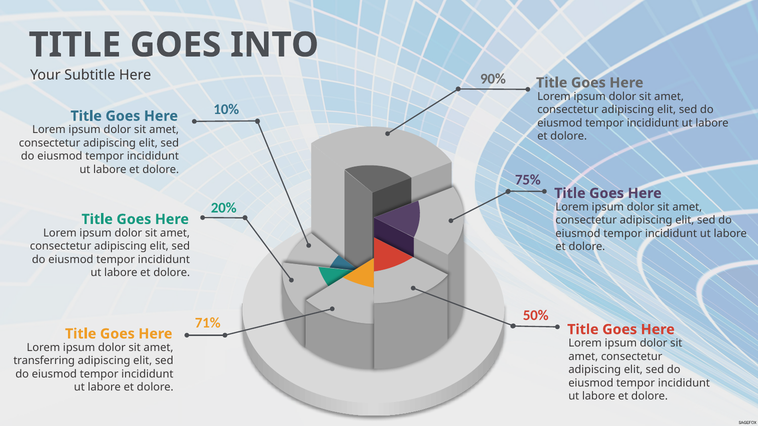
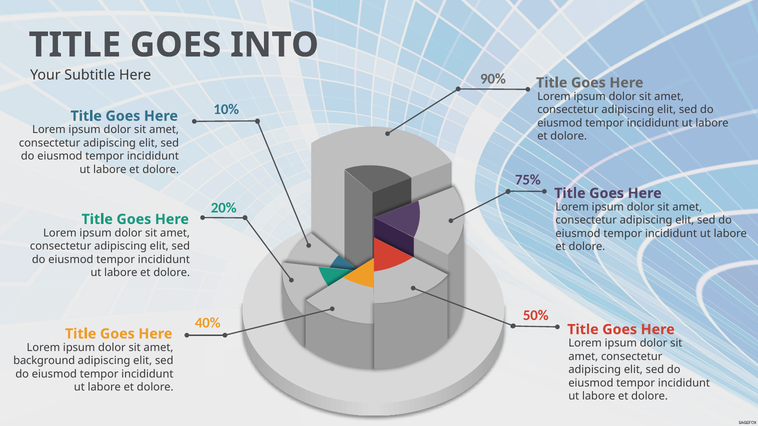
71%: 71% -> 40%
transferring: transferring -> background
